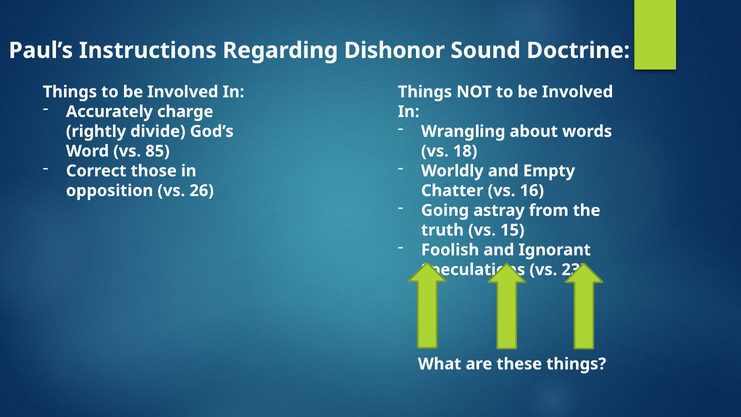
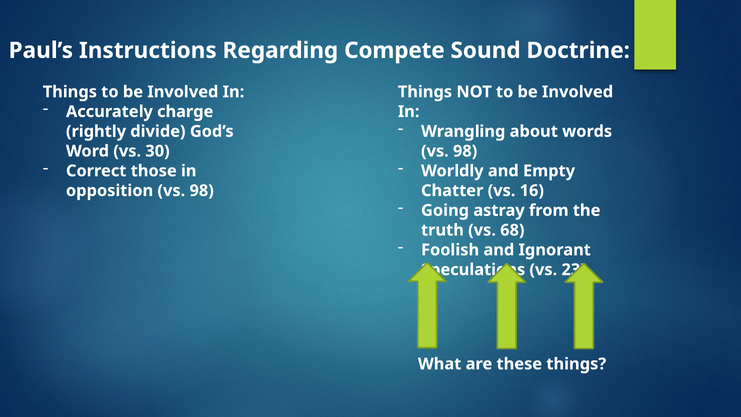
Dishonor: Dishonor -> Compete
85: 85 -> 30
18 at (465, 151): 18 -> 98
opposition vs 26: 26 -> 98
15: 15 -> 68
